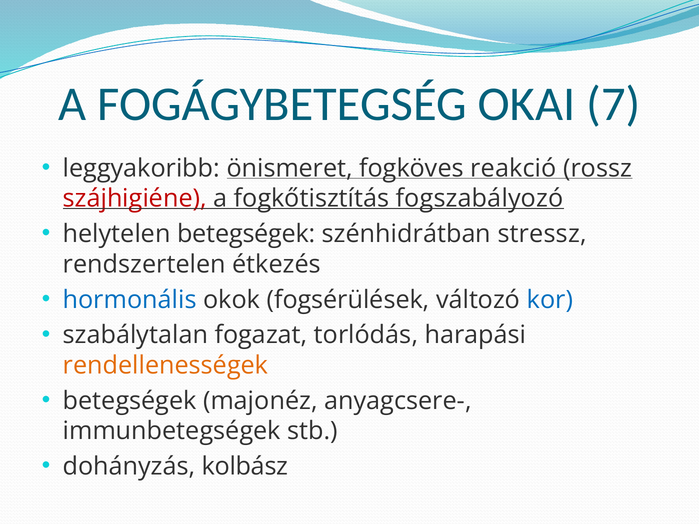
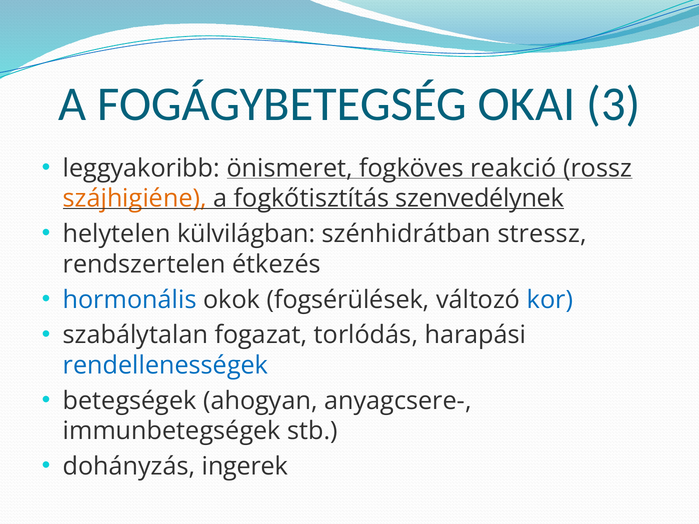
7: 7 -> 3
szájhigiéne colour: red -> orange
fogszabályozó: fogszabályozó -> szenvedélynek
helytelen betegségek: betegségek -> külvilágban
rendellenességek colour: orange -> blue
majonéz: majonéz -> ahogyan
kolbász: kolbász -> ingerek
